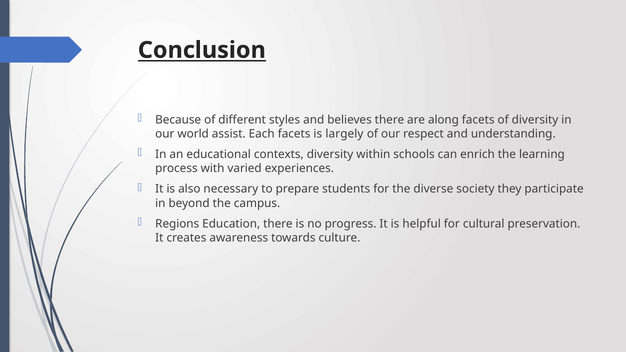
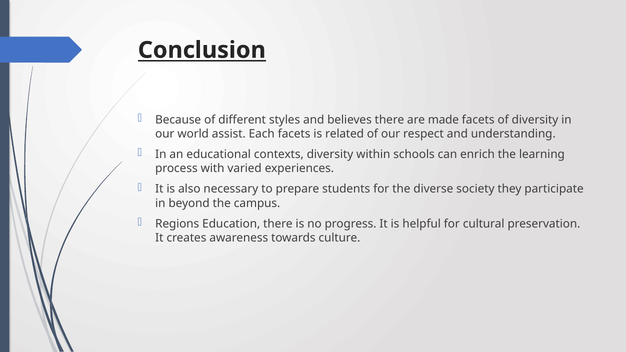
along: along -> made
largely: largely -> related
